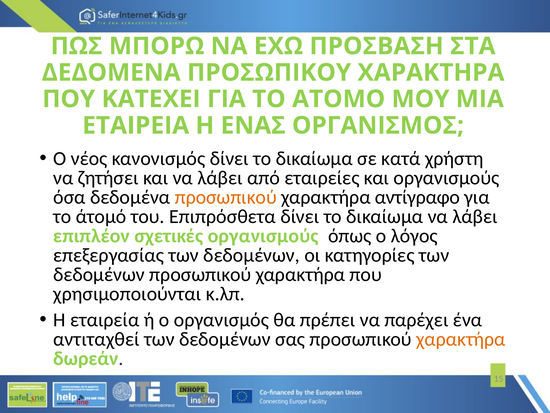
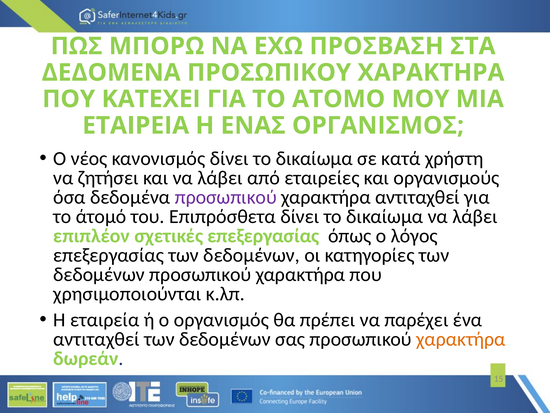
προσωπικού at (226, 197) colour: orange -> purple
χαρακτήρα αντίγραφο: αντίγραφο -> αντιταχθεί
σχετικές οργανισμούς: οργανισμούς -> επεξεργασίας
